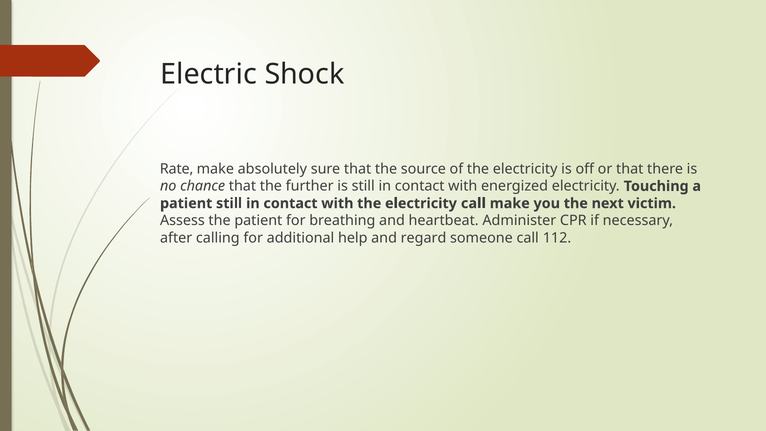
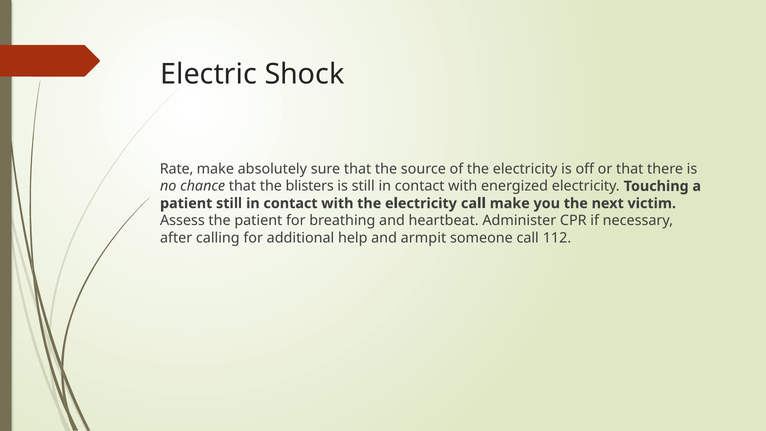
further: further -> blisters
regard: regard -> armpit
